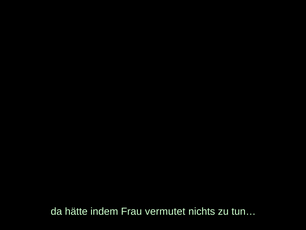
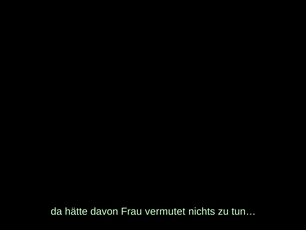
indem: indem -> davon
